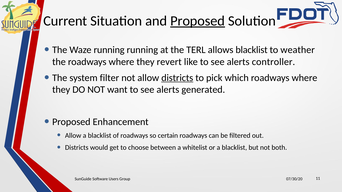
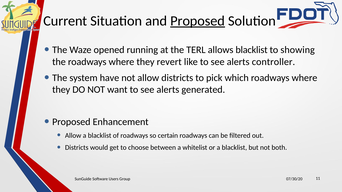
Waze running: running -> opened
weather: weather -> showing
filter: filter -> have
districts at (177, 78) underline: present -> none
